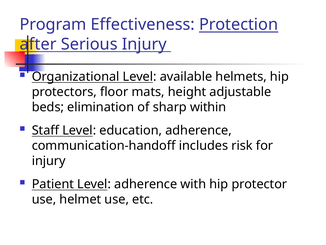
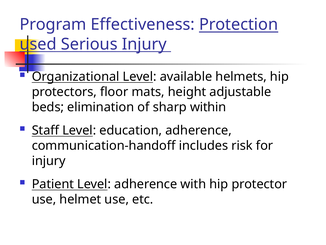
after: after -> used
